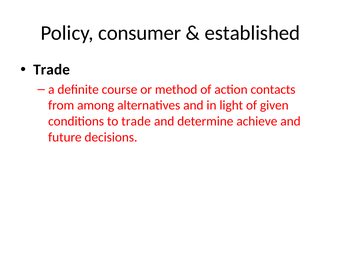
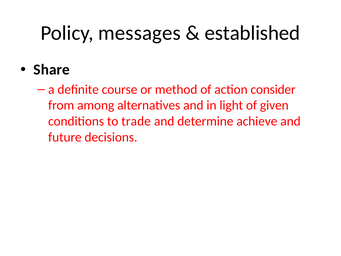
consumer: consumer -> messages
Trade at (52, 69): Trade -> Share
contacts: contacts -> consider
